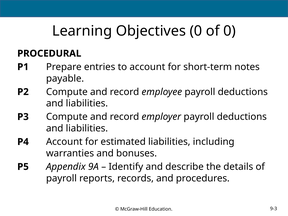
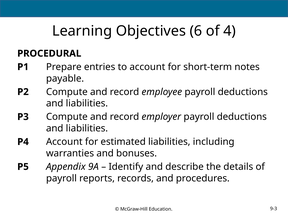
Objectives 0: 0 -> 6
of 0: 0 -> 4
